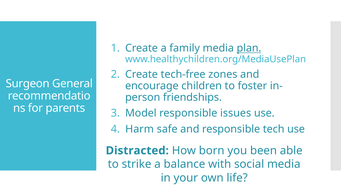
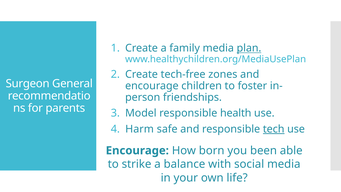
issues: issues -> health
tech underline: none -> present
Distracted at (137, 150): Distracted -> Encourage
